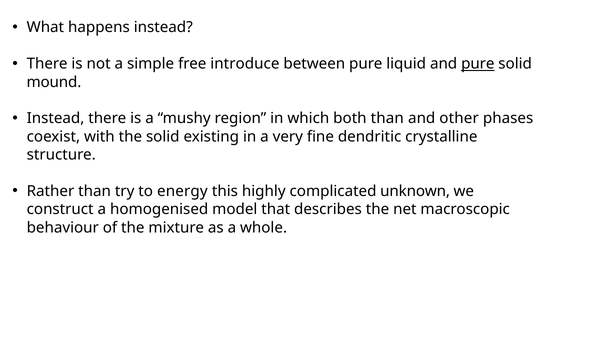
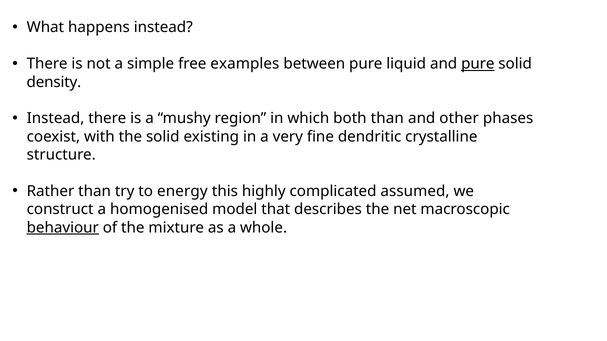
introduce: introduce -> examples
mound: mound -> density
unknown: unknown -> assumed
behaviour underline: none -> present
